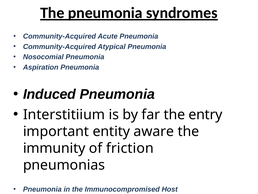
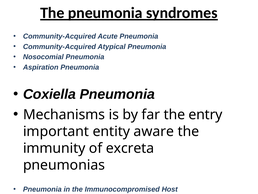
Induced: Induced -> Coxiella
Interstitiium: Interstitiium -> Mechanisms
friction: friction -> excreta
